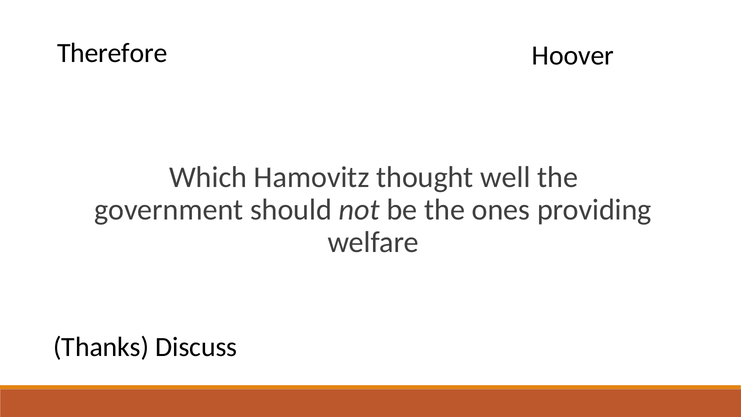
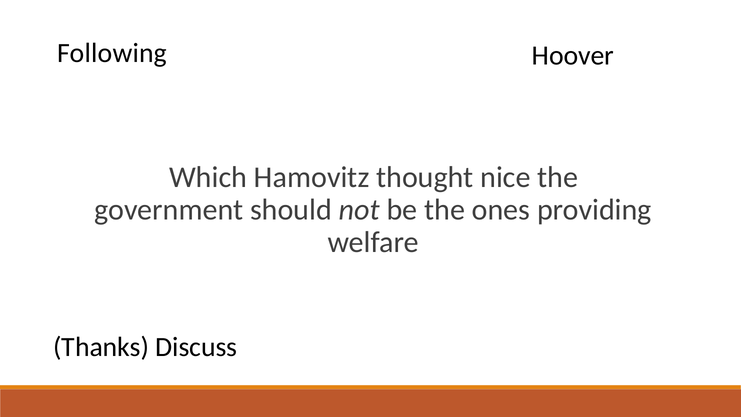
Therefore: Therefore -> Following
well: well -> nice
